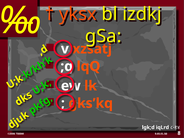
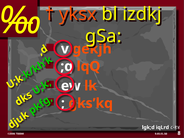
xzsatj: xzsatj -> gekjh
